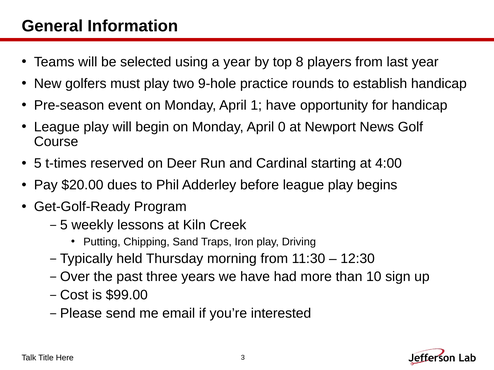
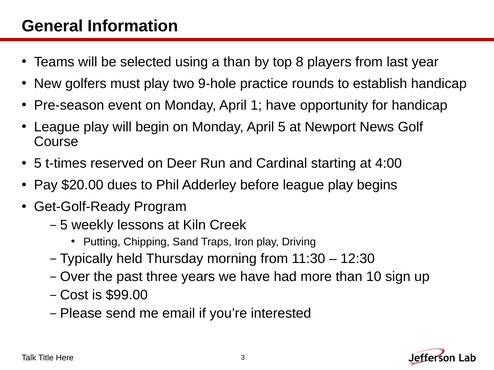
a year: year -> than
April 0: 0 -> 5
